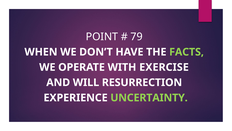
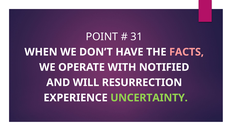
79: 79 -> 31
FACTS colour: light green -> pink
EXERCISE: EXERCISE -> NOTIFIED
